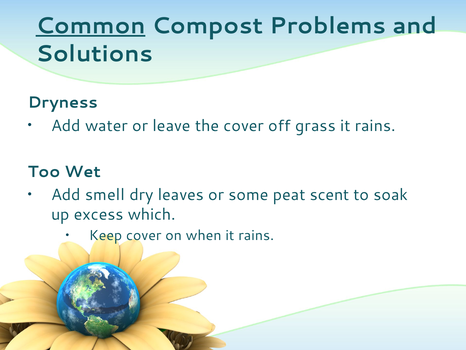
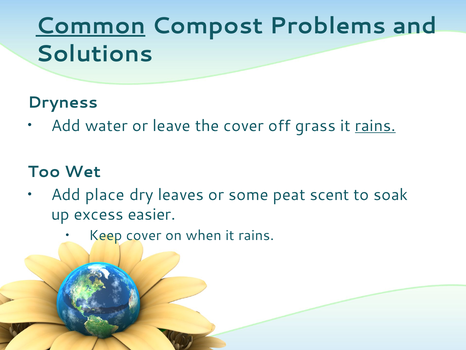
rains at (375, 126) underline: none -> present
smell: smell -> place
which: which -> easier
